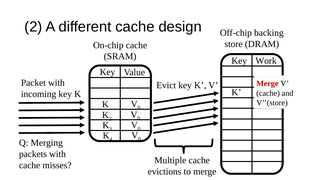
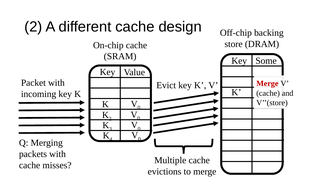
Work: Work -> Some
